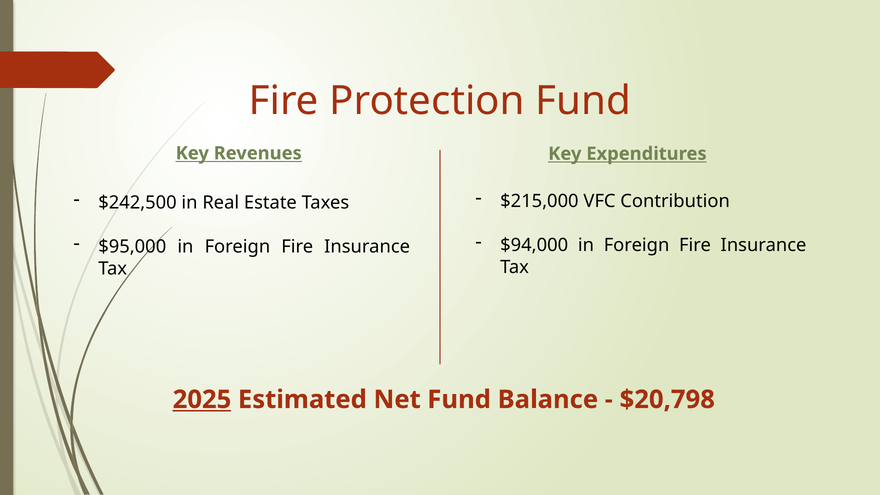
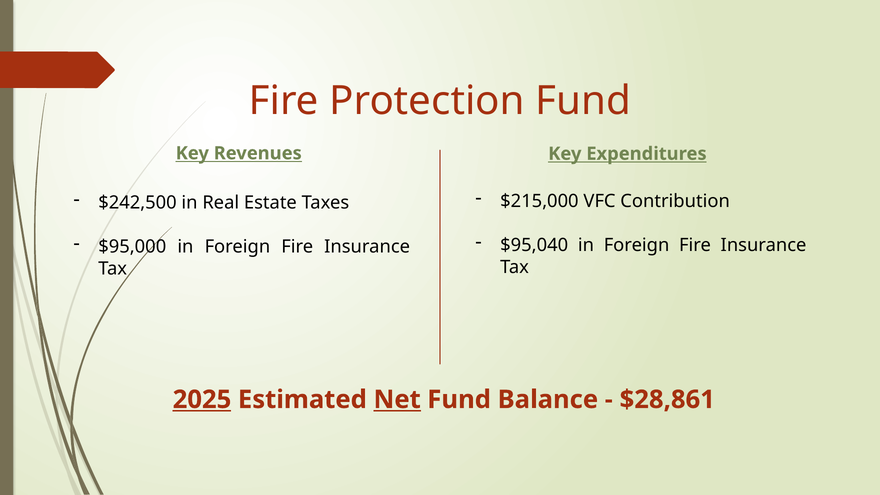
$94,000: $94,000 -> $95,040
Net underline: none -> present
$20,798: $20,798 -> $28,861
